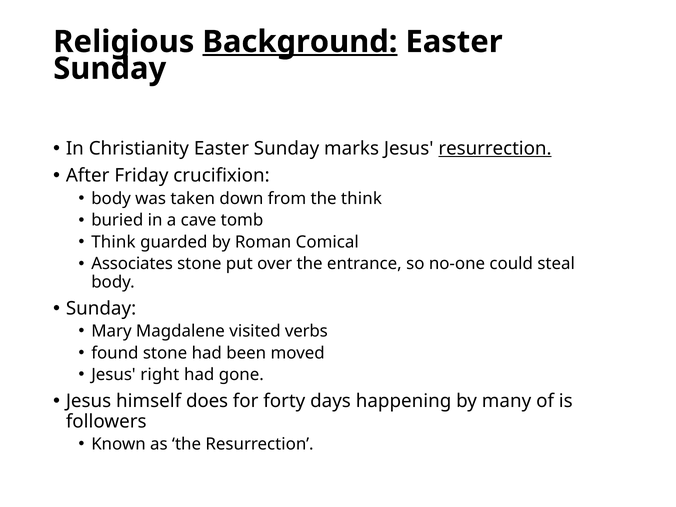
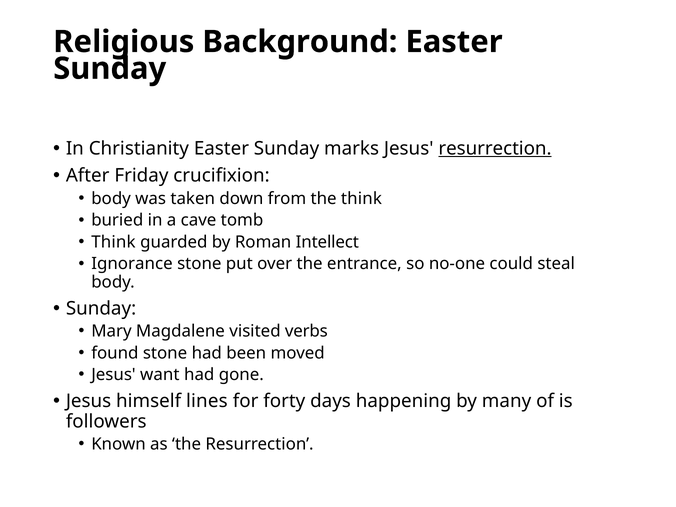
Background underline: present -> none
Comical: Comical -> Intellect
Associates: Associates -> Ignorance
right: right -> want
does: does -> lines
